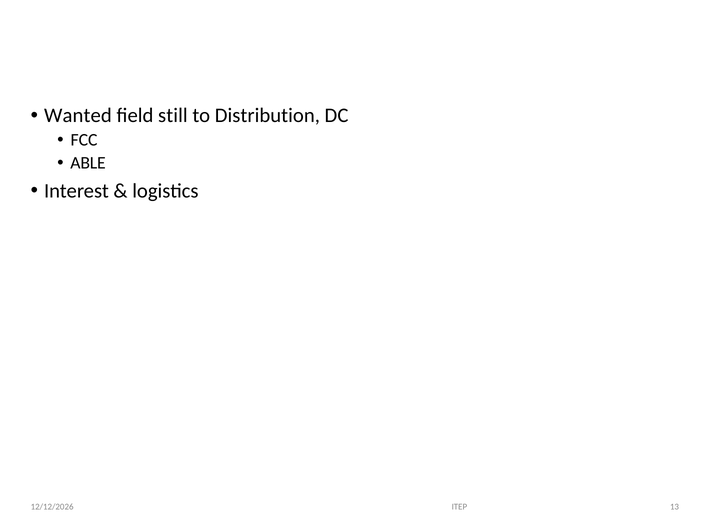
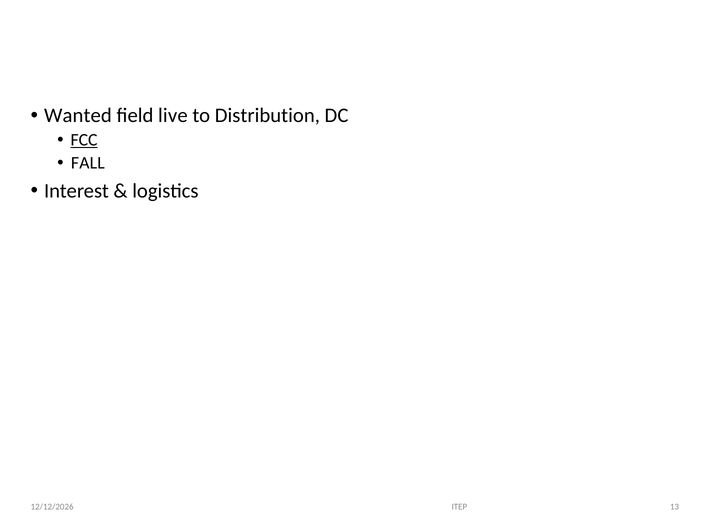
still: still -> live
FCC underline: none -> present
ABLE: ABLE -> FALL
